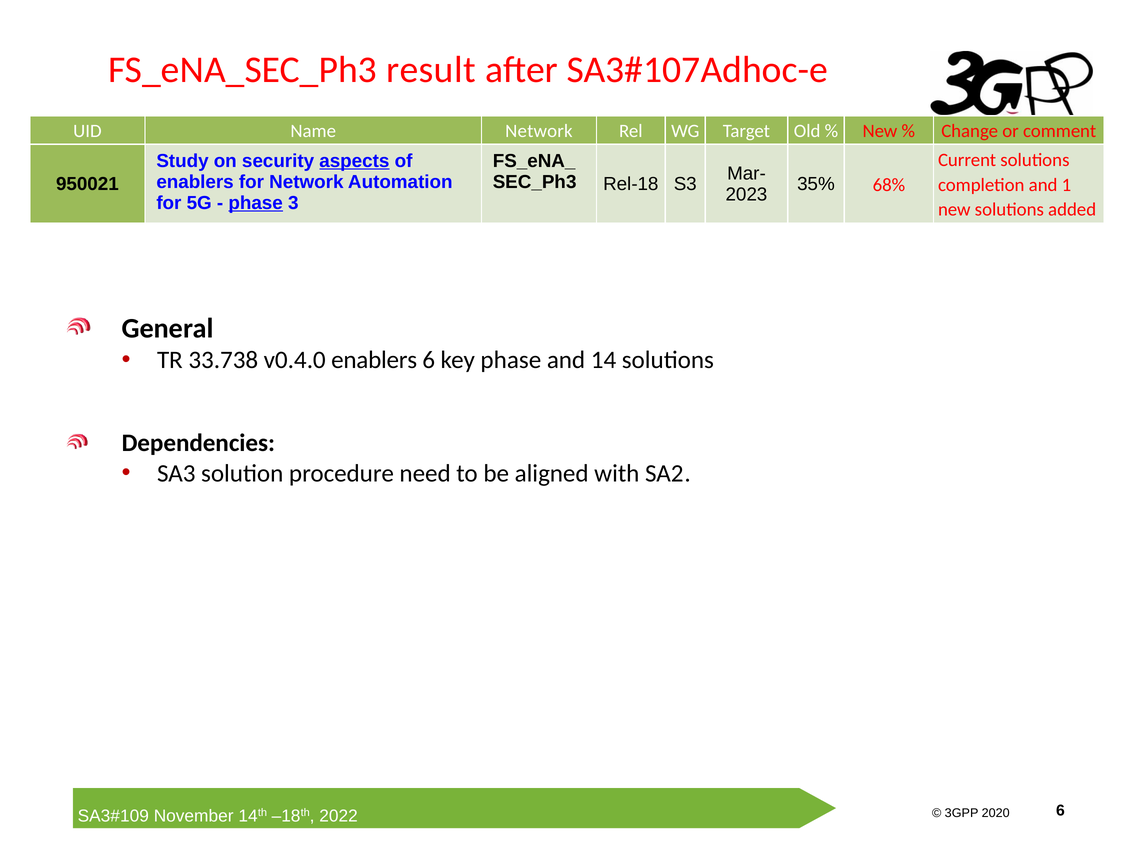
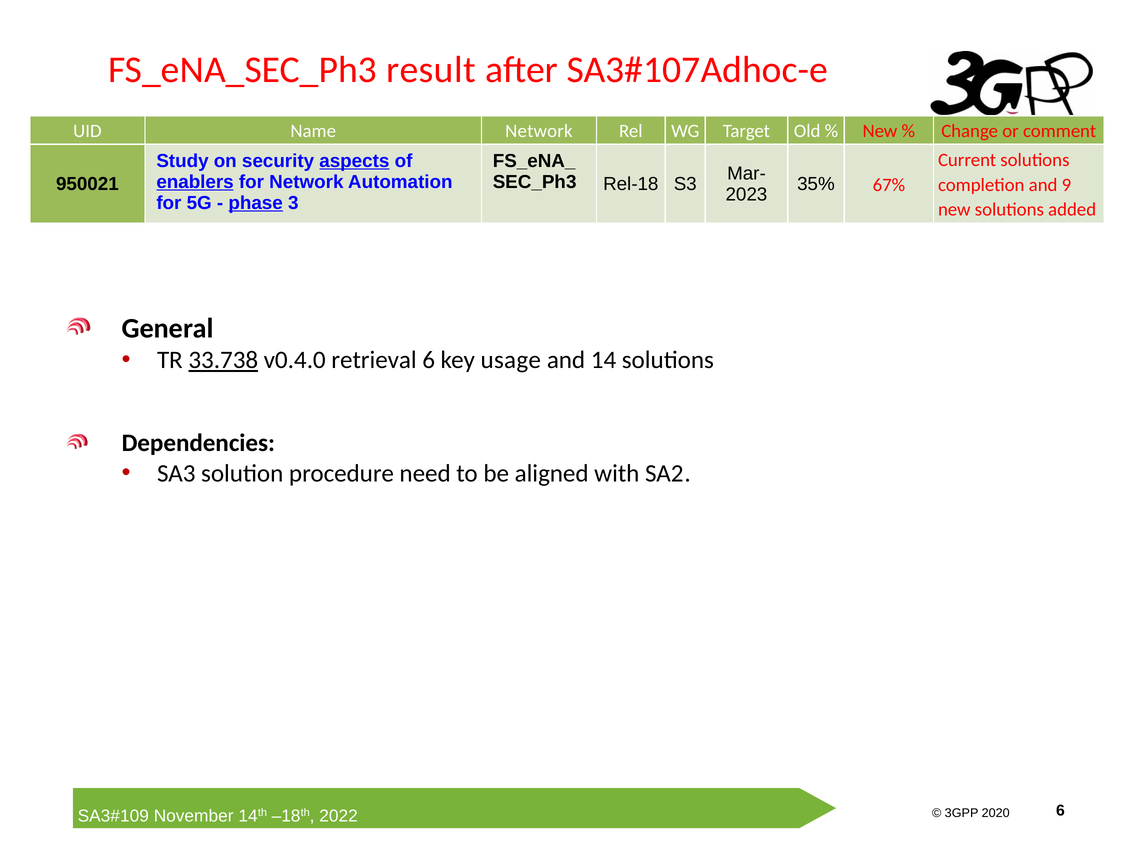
enablers at (195, 182) underline: none -> present
68%: 68% -> 67%
1: 1 -> 9
33.738 underline: none -> present
v0.4.0 enablers: enablers -> retrieval
key phase: phase -> usage
